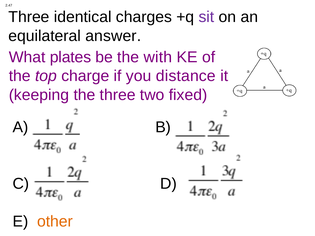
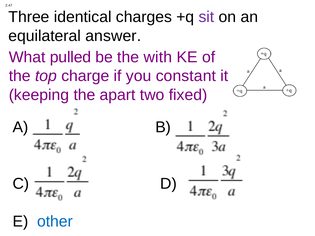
plates: plates -> pulled
distance: distance -> constant
the three: three -> apart
other colour: orange -> blue
